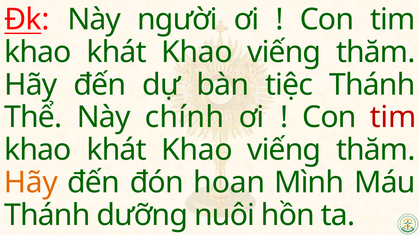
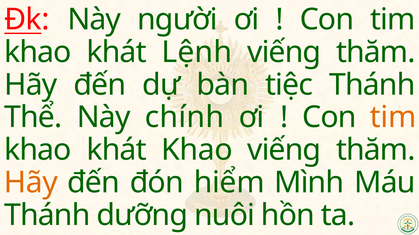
Khao at (197, 52): Khao -> Lệnh
tim at (393, 118) colour: red -> orange
hoan: hoan -> hiểm
